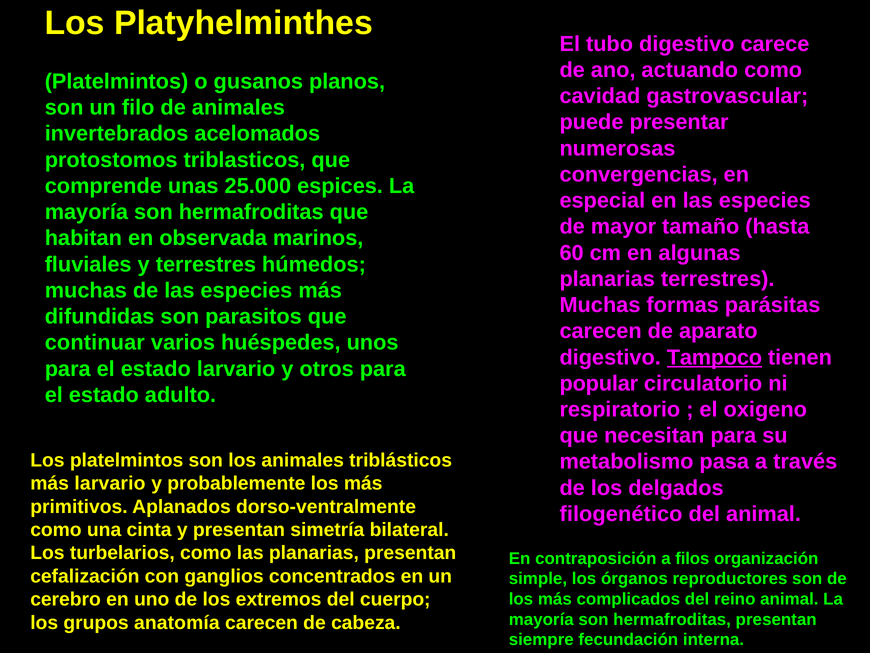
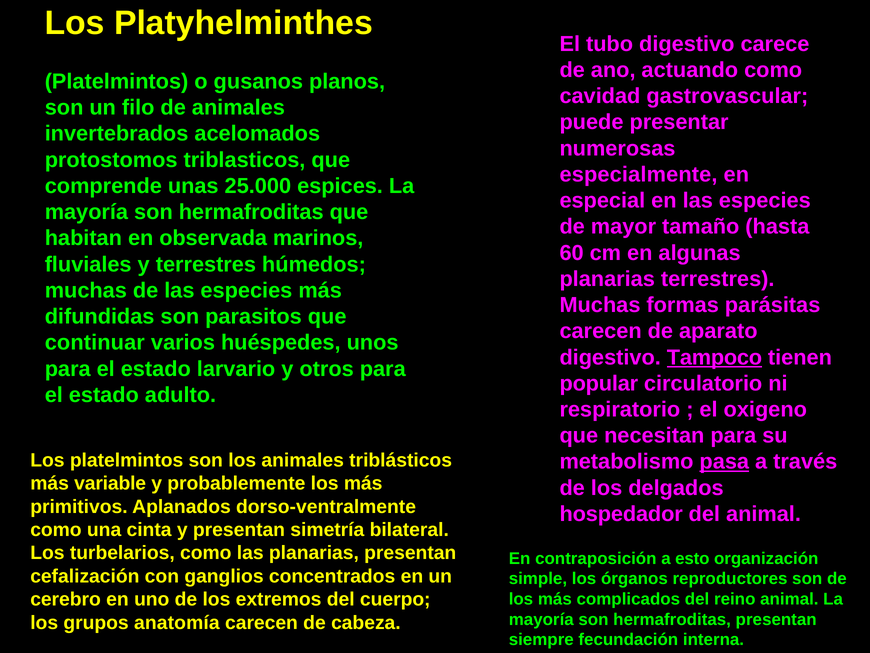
convergencias: convergencias -> especialmente
pasa underline: none -> present
más larvario: larvario -> variable
filogenético: filogenético -> hospedador
filos: filos -> esto
